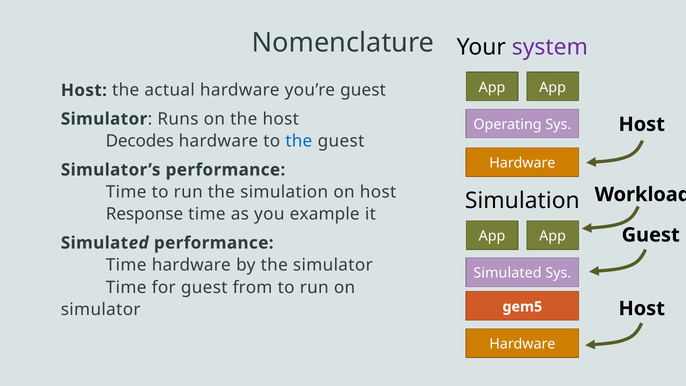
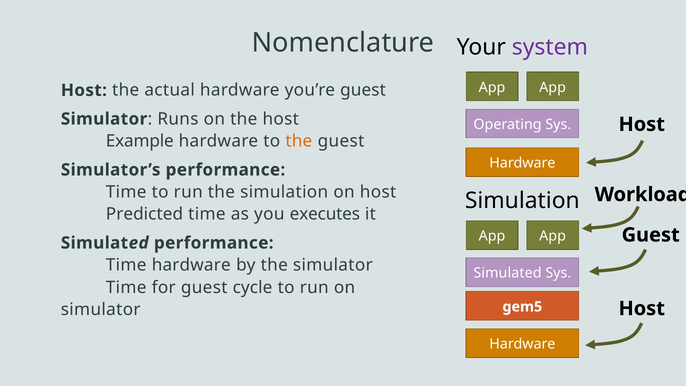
Decodes: Decodes -> Example
the at (299, 141) colour: blue -> orange
Response: Response -> Predicted
example: example -> executes
from: from -> cycle
